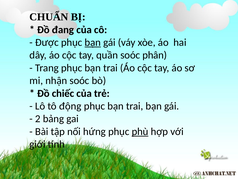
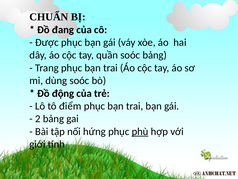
bạn at (93, 42) underline: present -> none
soóc phân: phân -> bảng
nhận: nhận -> dùng
chiếc: chiếc -> động
động: động -> điểm
